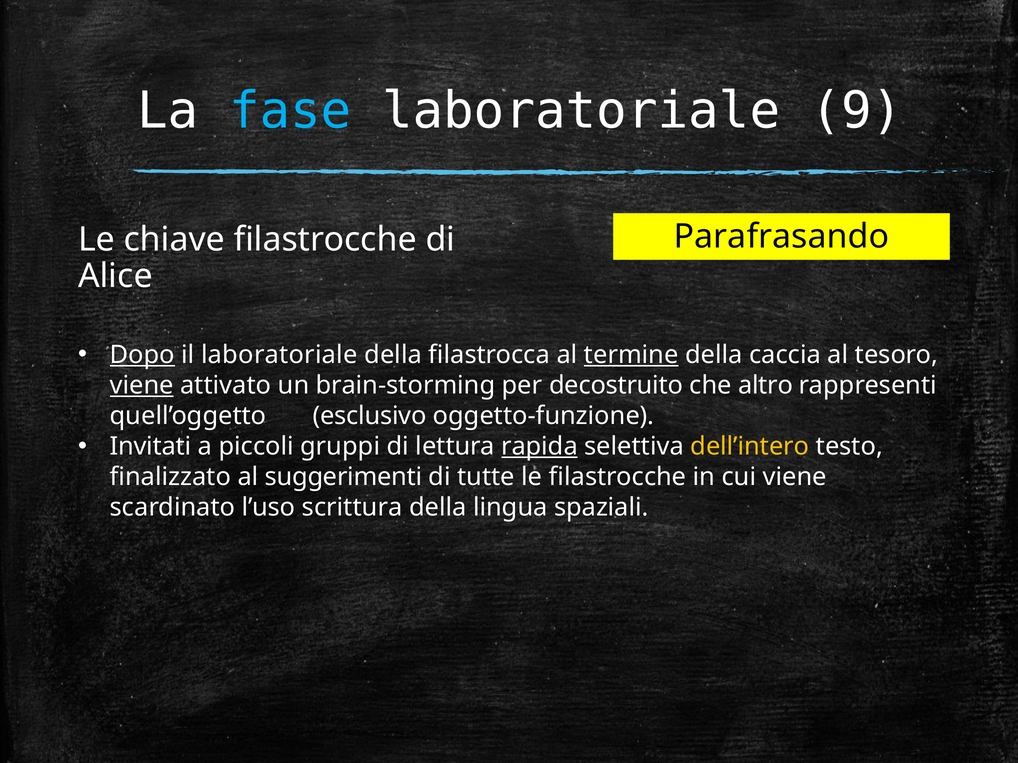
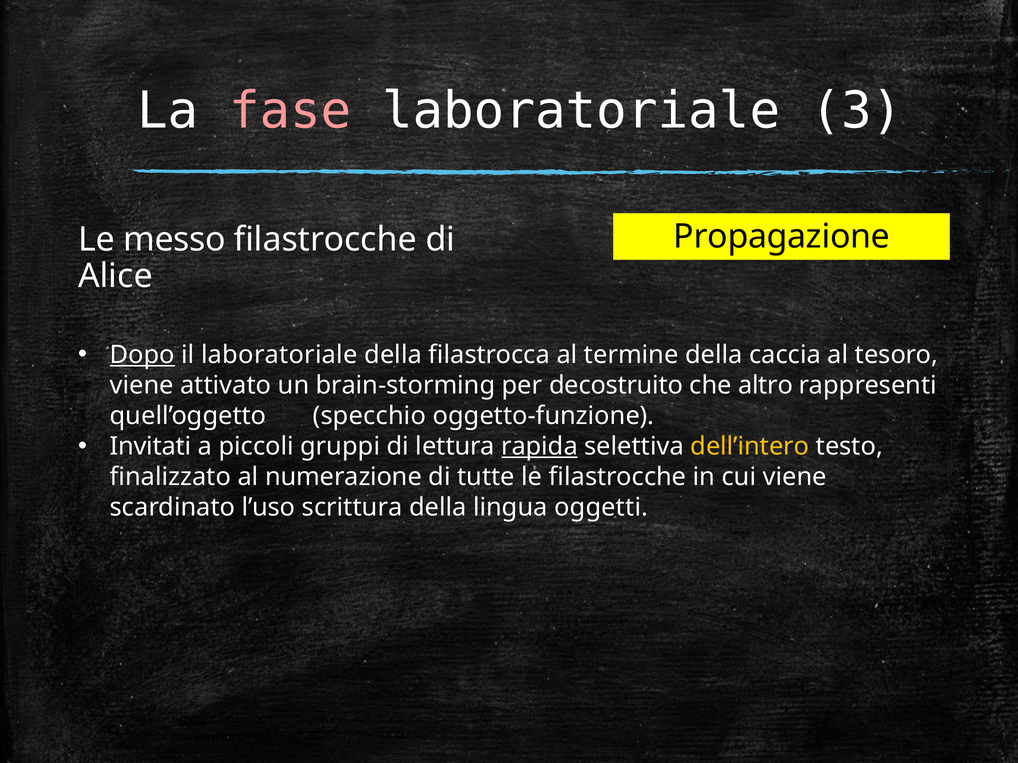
fase colour: light blue -> pink
9: 9 -> 3
Parafrasando: Parafrasando -> Propagazione
chiave: chiave -> messo
termine underline: present -> none
viene at (142, 386) underline: present -> none
esclusivo: esclusivo -> specchio
suggerimenti: suggerimenti -> numerazione
spaziali: spaziali -> oggetti
